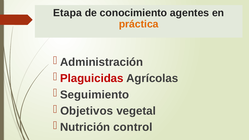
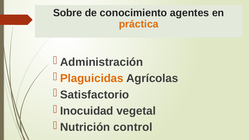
Etapa: Etapa -> Sobre
Plaguicidas colour: red -> orange
Seguimiento: Seguimiento -> Satisfactorio
Objetivos: Objetivos -> Inocuidad
